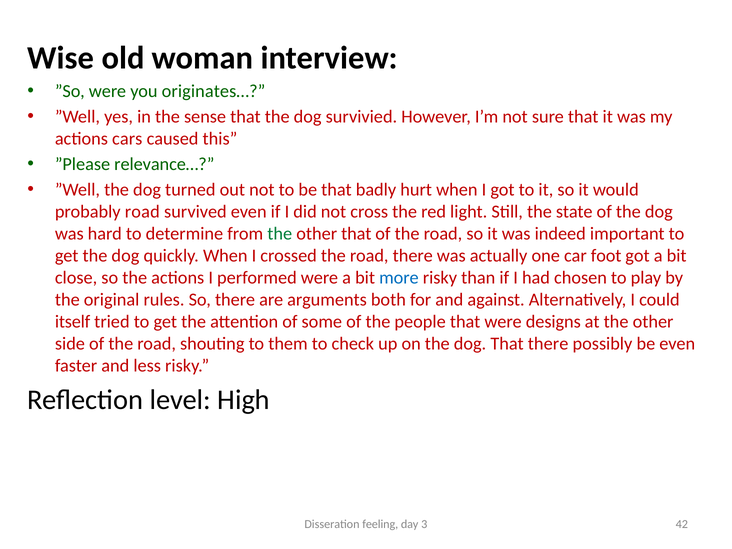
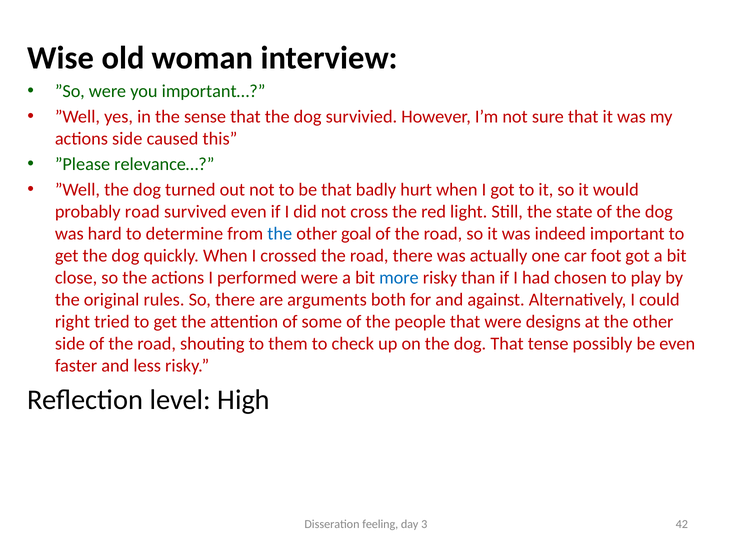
originates…: originates… -> important…
actions cars: cars -> side
the at (280, 234) colour: green -> blue
other that: that -> goal
itself: itself -> right
That there: there -> tense
